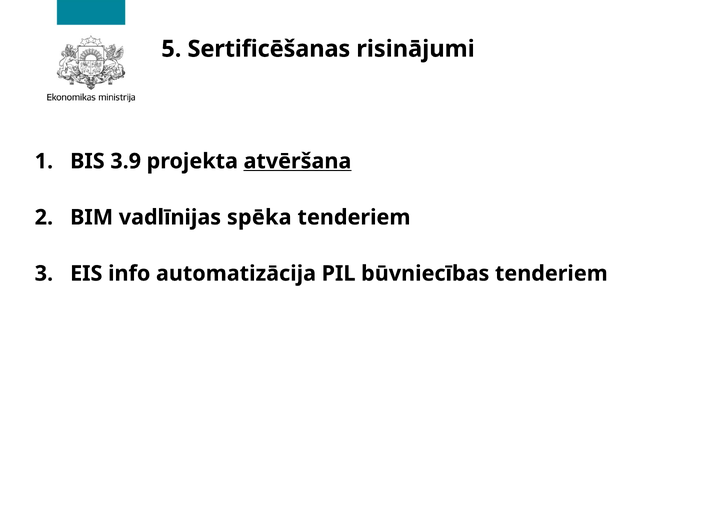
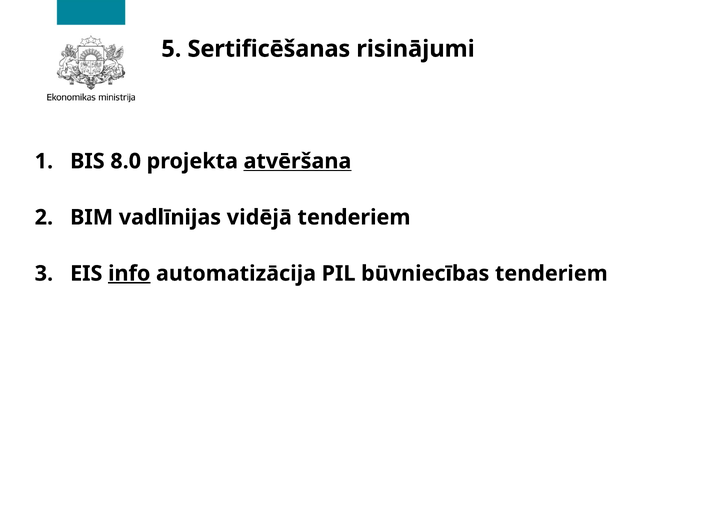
3.9: 3.9 -> 8.0
spēka: spēka -> vidējā
info underline: none -> present
